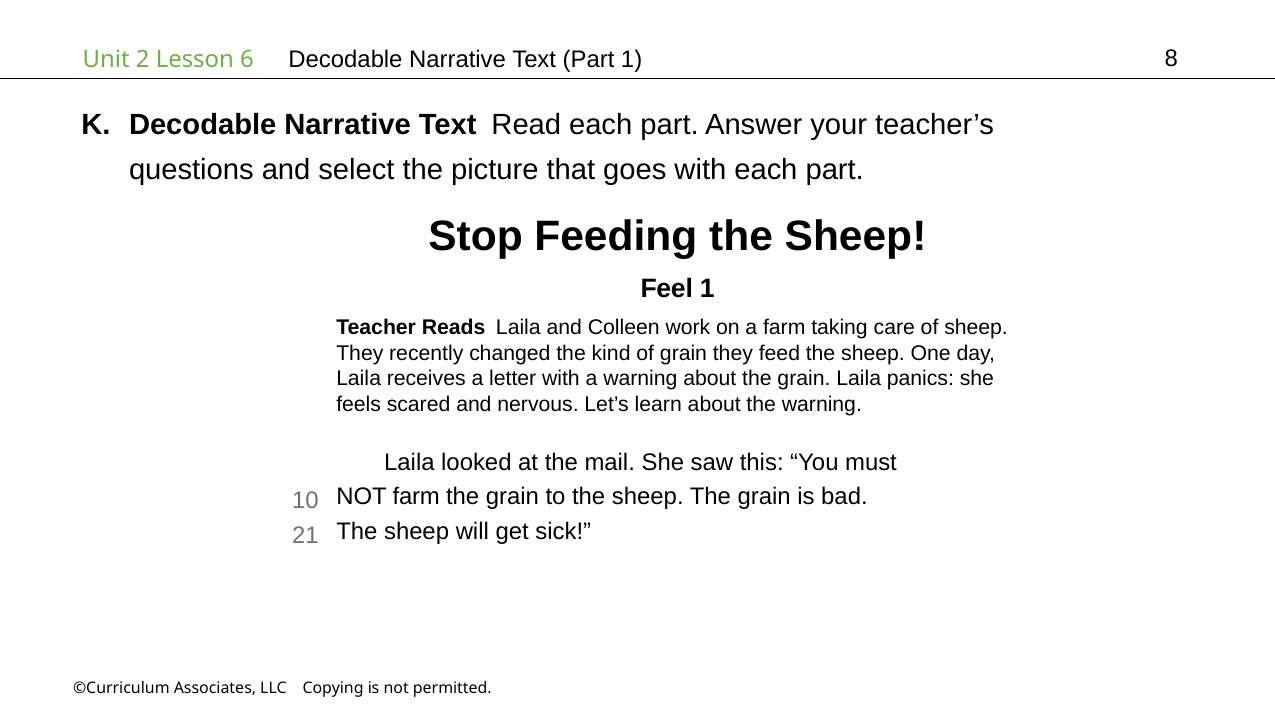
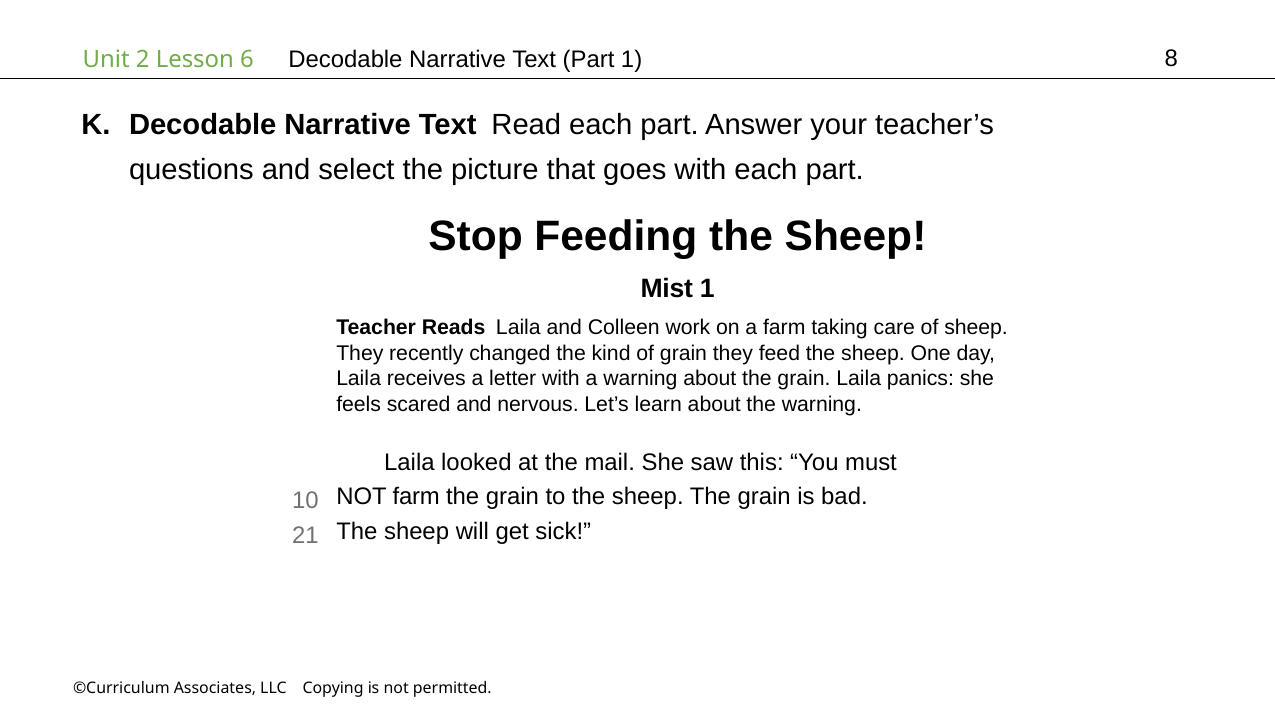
Feel: Feel -> Mist
